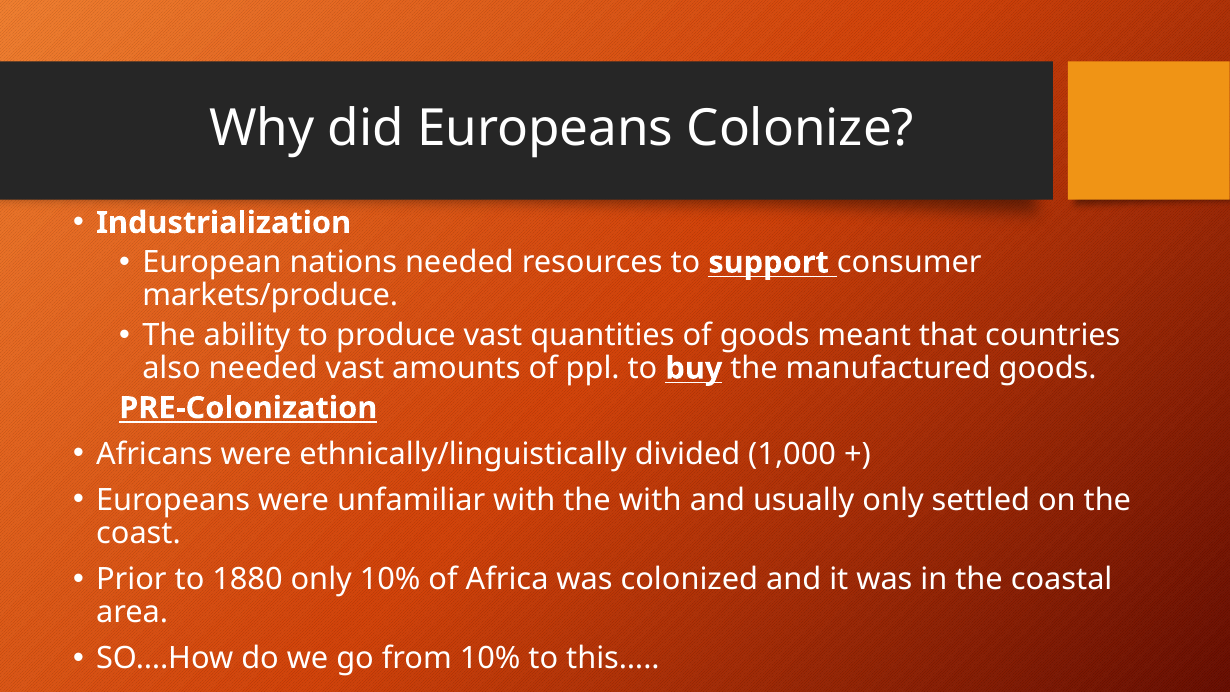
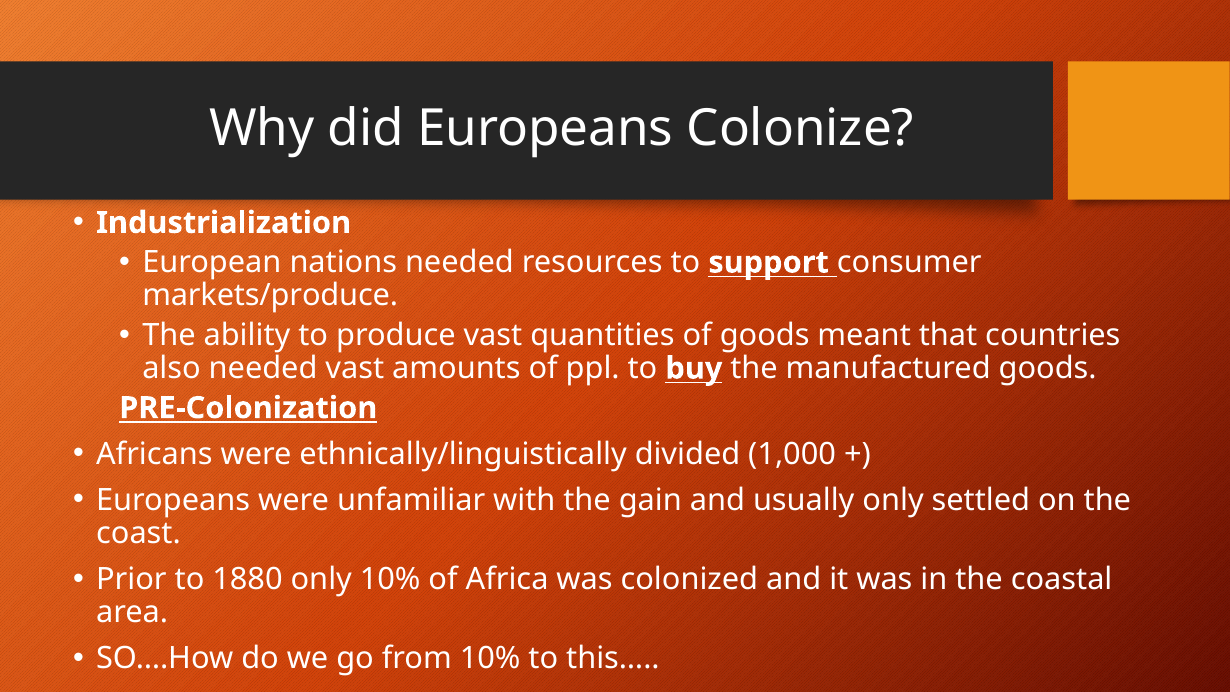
the with: with -> gain
